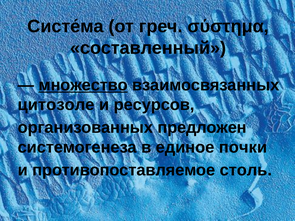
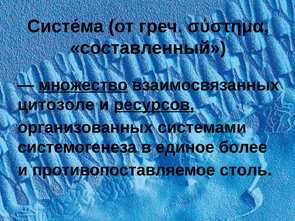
ресурсов underline: none -> present
предложен: предложен -> системами
почки: почки -> более
